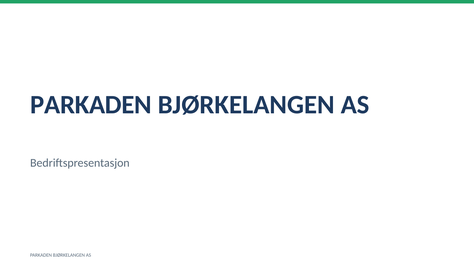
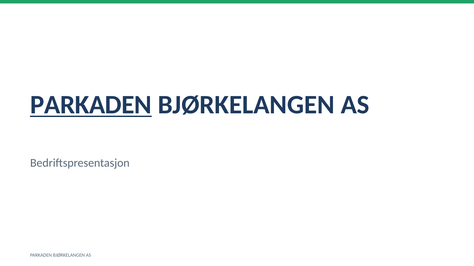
PARKADEN at (91, 105) underline: none -> present
